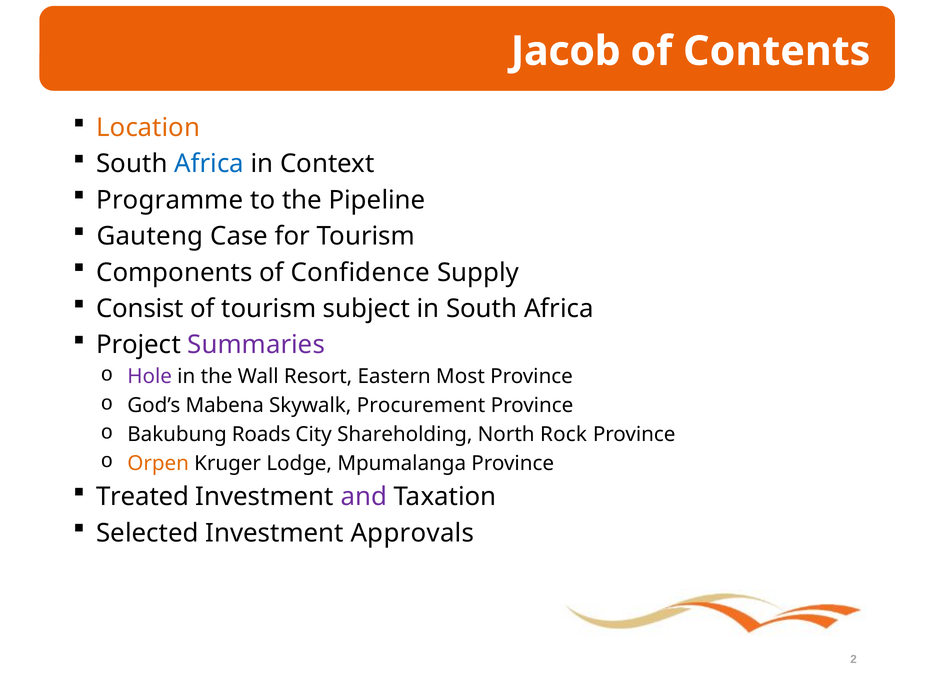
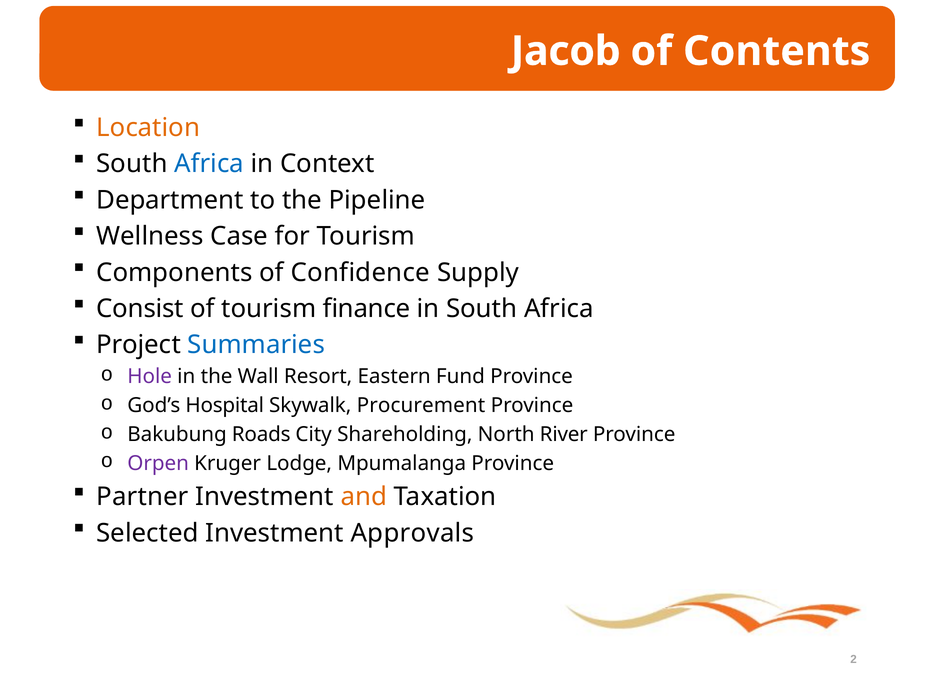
Programme: Programme -> Department
Gauteng: Gauteng -> Wellness
subject: subject -> finance
Summaries colour: purple -> blue
Most: Most -> Fund
Mabena: Mabena -> Hospital
Rock: Rock -> River
Orpen colour: orange -> purple
Treated: Treated -> Partner
and colour: purple -> orange
